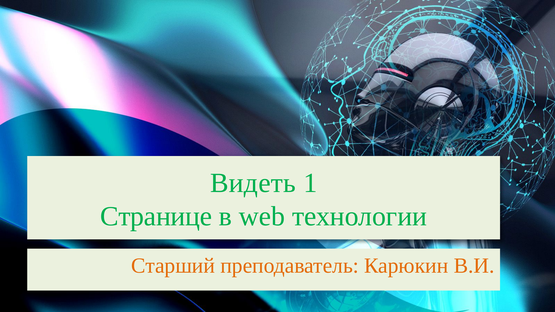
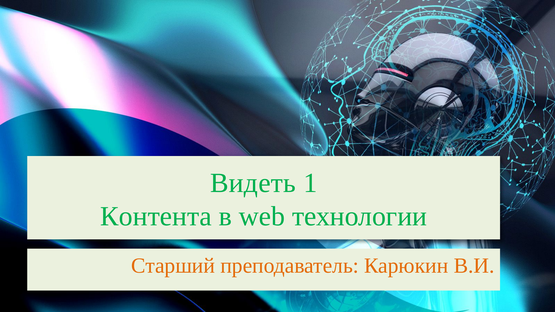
Странице: Странице -> Контента
